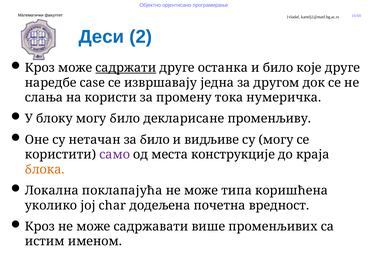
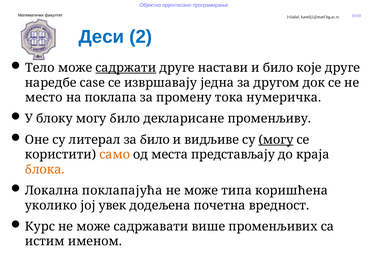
Кроз at (40, 68): Кроз -> Тело
останка: останка -> настави
слања: слања -> место
користи: користи -> поклапа
нетачан: нетачан -> литерал
могу at (276, 140) underline: none -> present
само colour: purple -> orange
конструкције: конструкције -> представљају
char: char -> увек
Кроз at (40, 227): Кроз -> Курс
